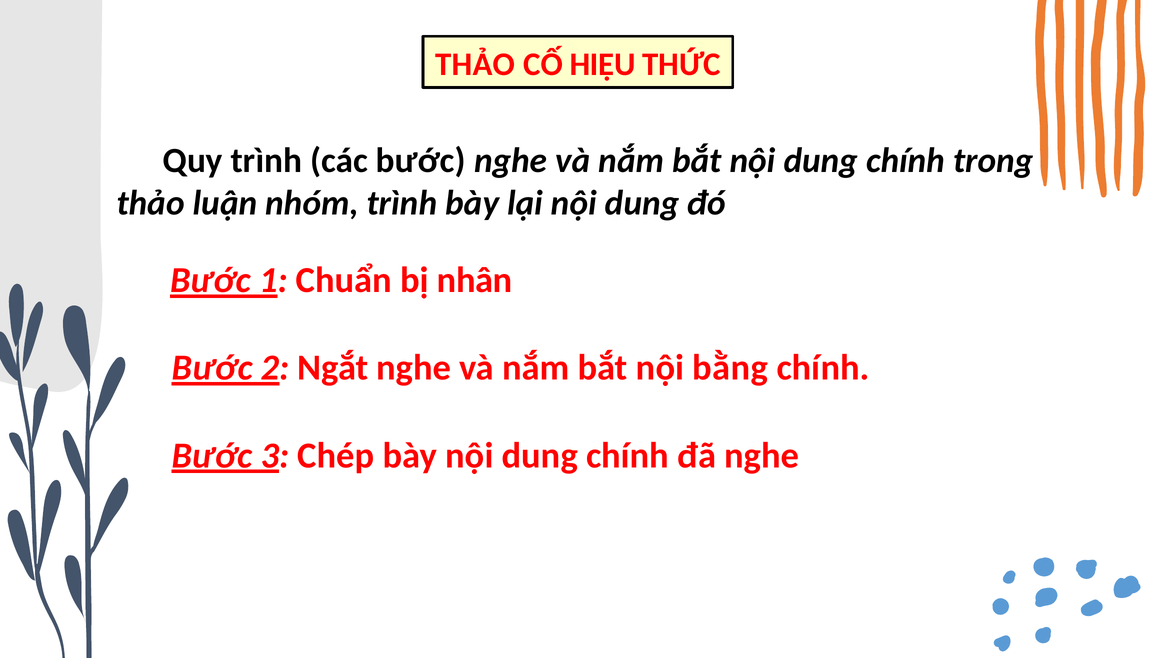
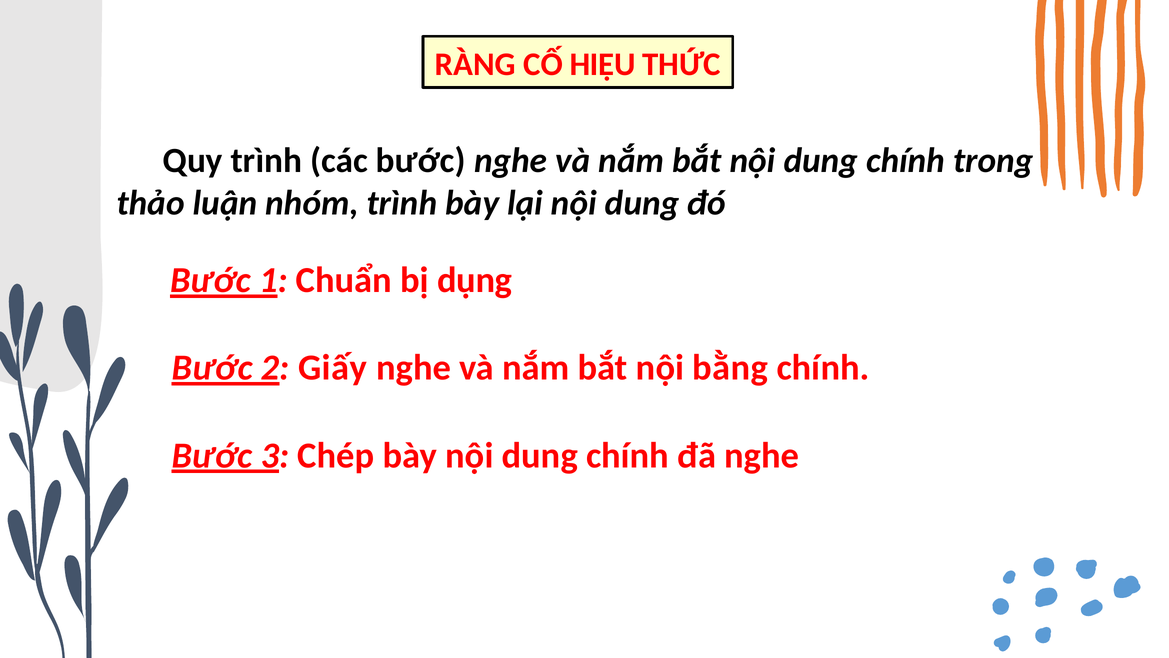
THẢO at (475, 64): THẢO -> RÀNG
nhân: nhân -> dụng
Ngắt: Ngắt -> Giấy
